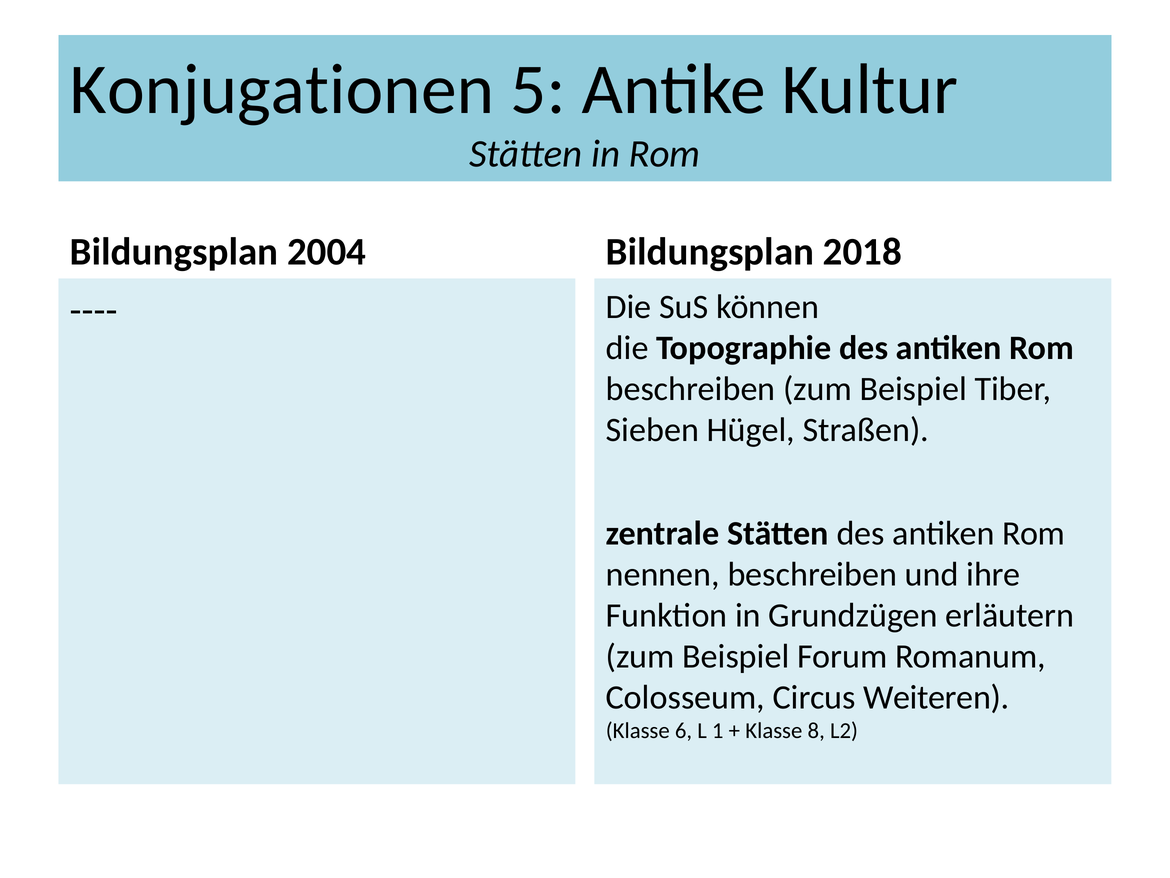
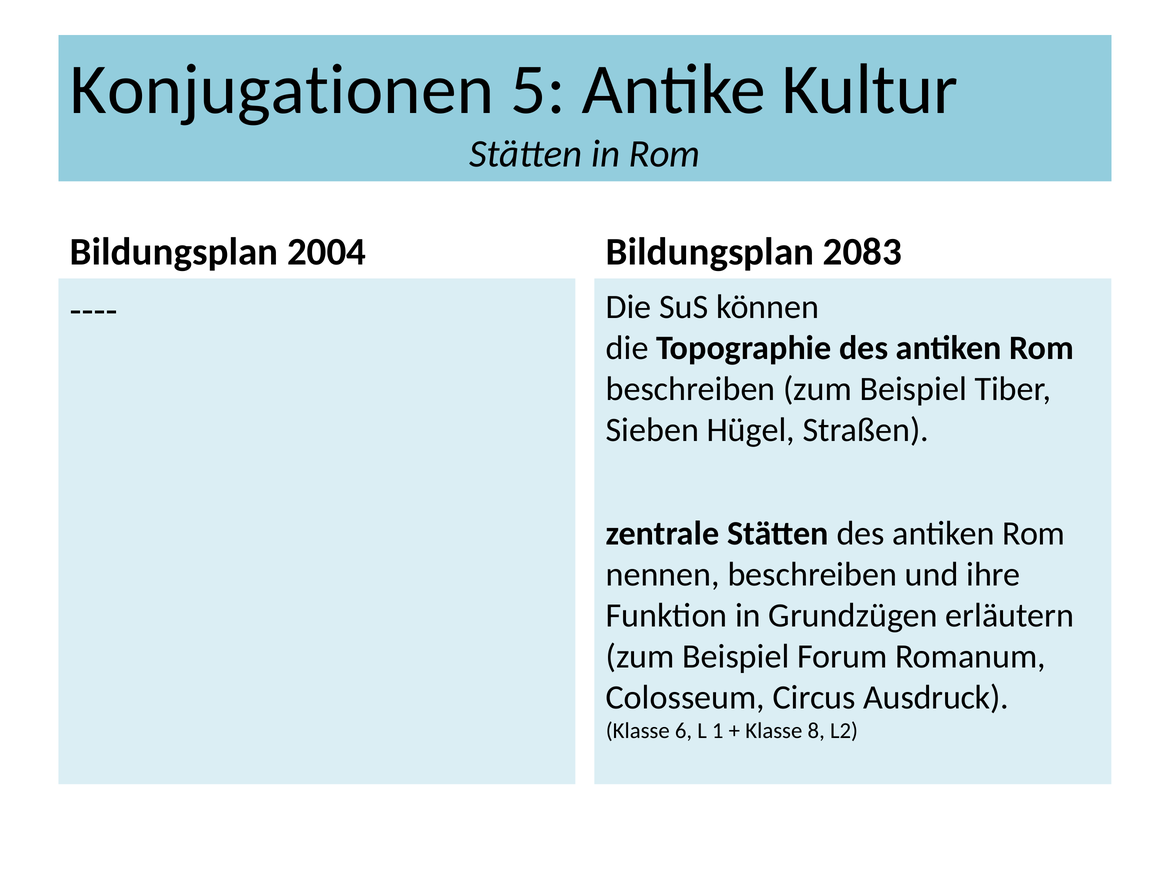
2018: 2018 -> 2083
Weiteren: Weiteren -> Ausdruck
